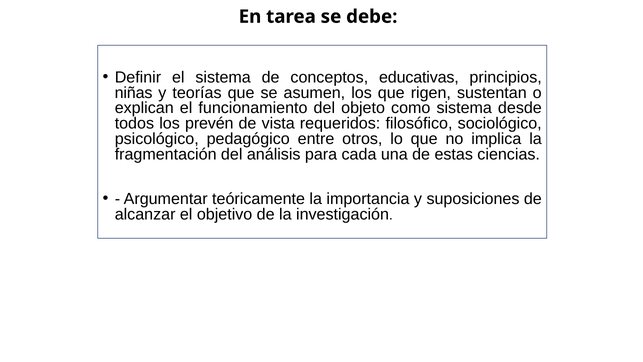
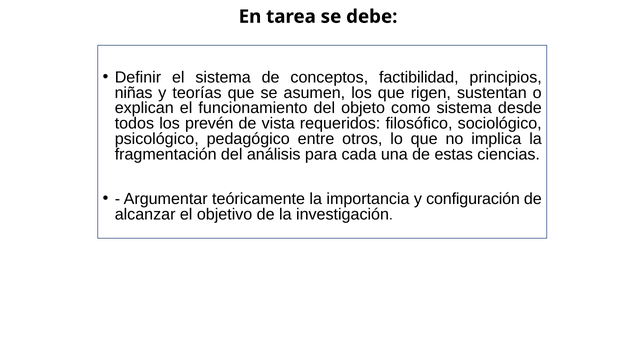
educativas: educativas -> factibilidad
suposiciones: suposiciones -> configuración
